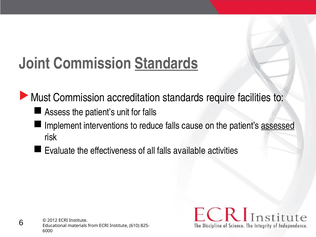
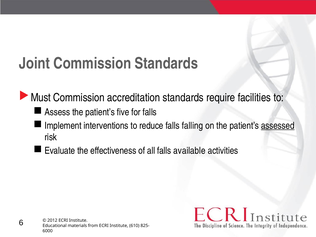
Standards at (166, 64) underline: present -> none
unit: unit -> five
cause: cause -> falling
